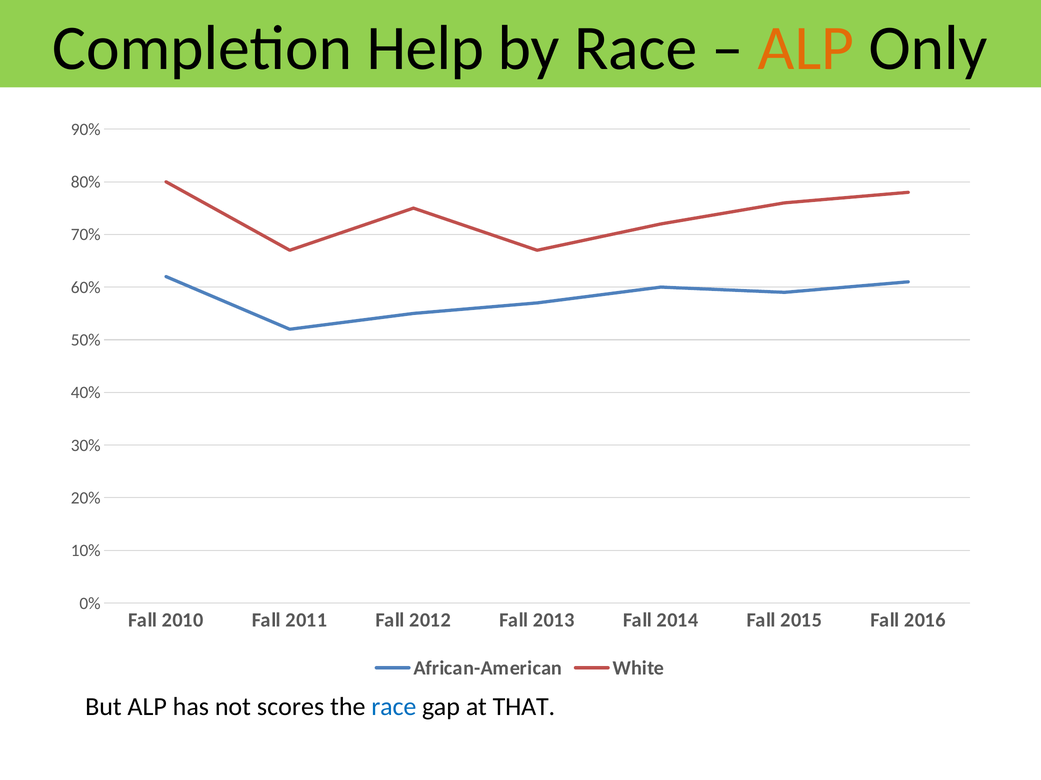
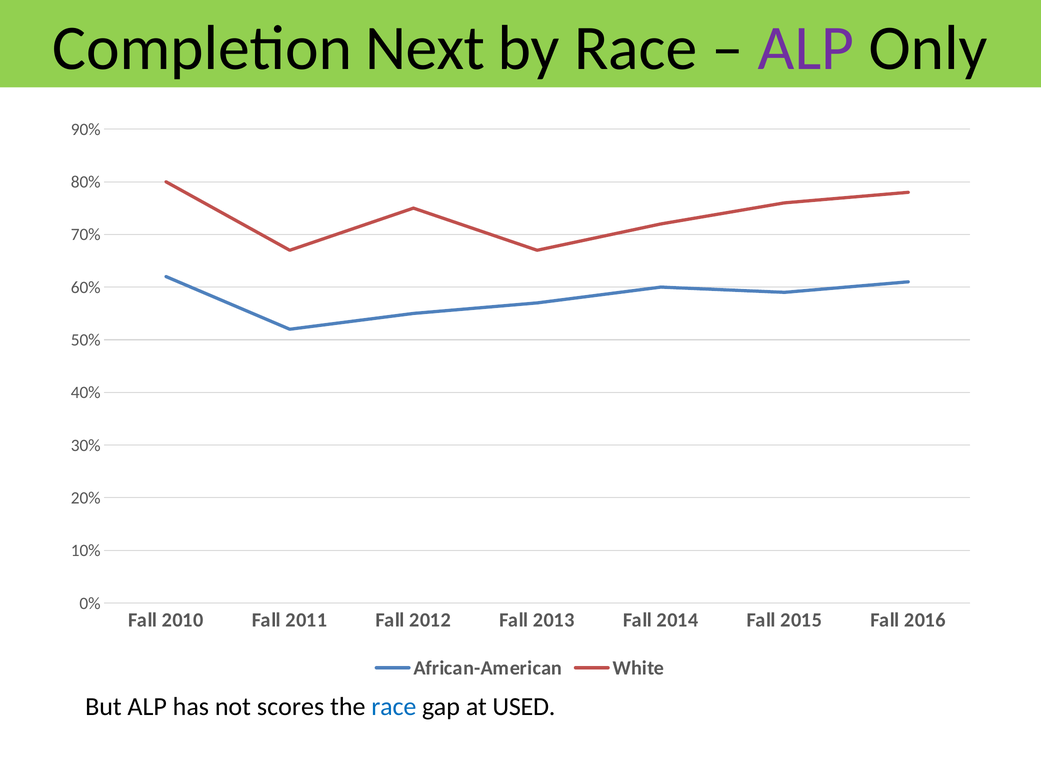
Help: Help -> Next
ALP at (806, 48) colour: orange -> purple
THAT: THAT -> USED
